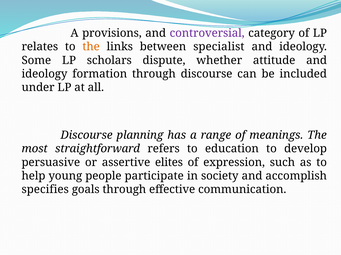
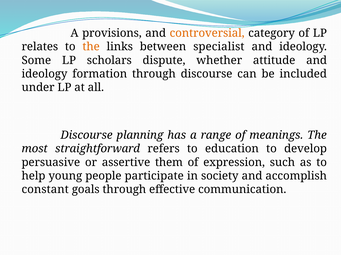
controversial colour: purple -> orange
elites: elites -> them
specifies: specifies -> constant
